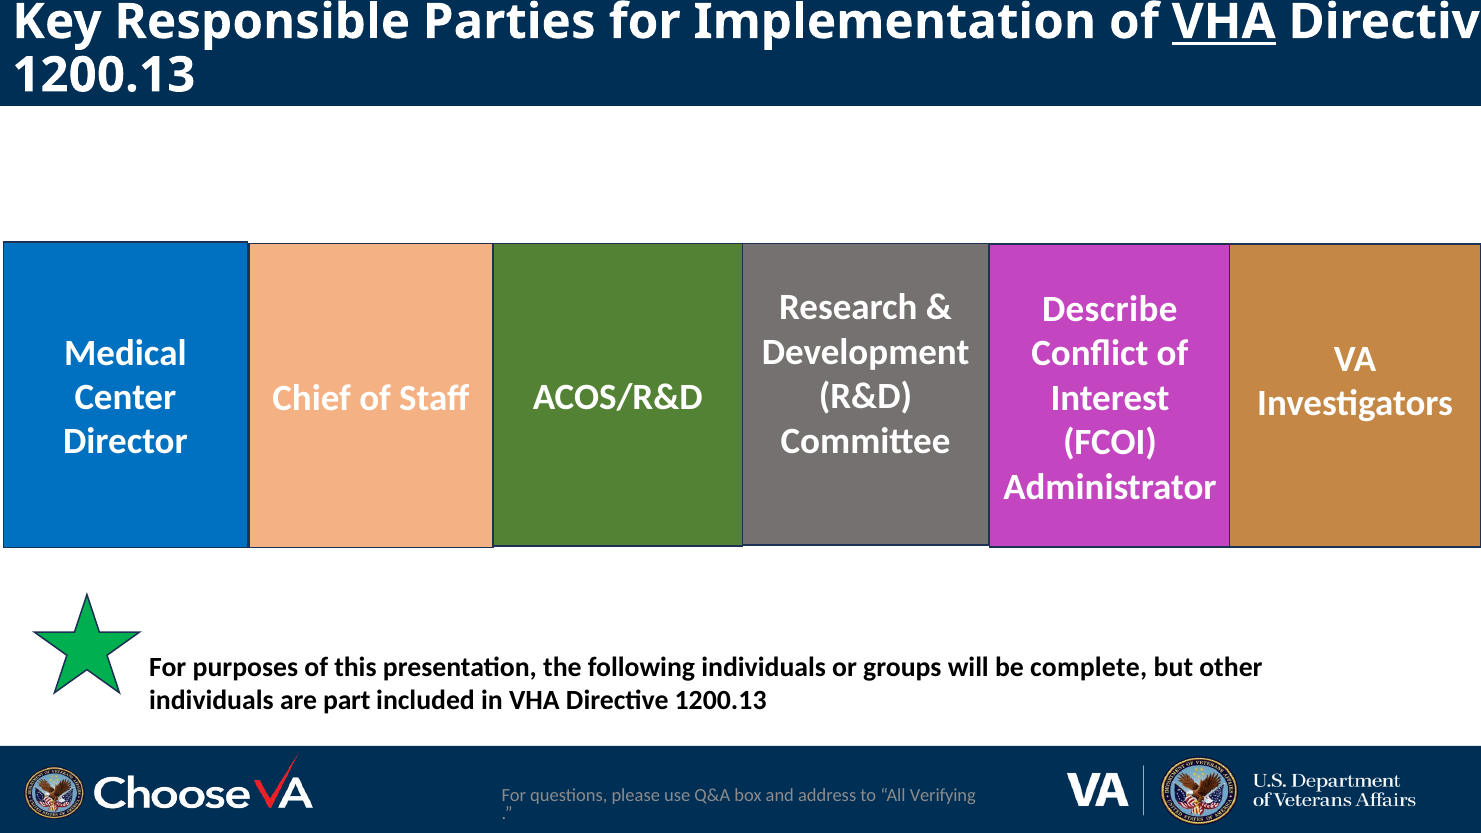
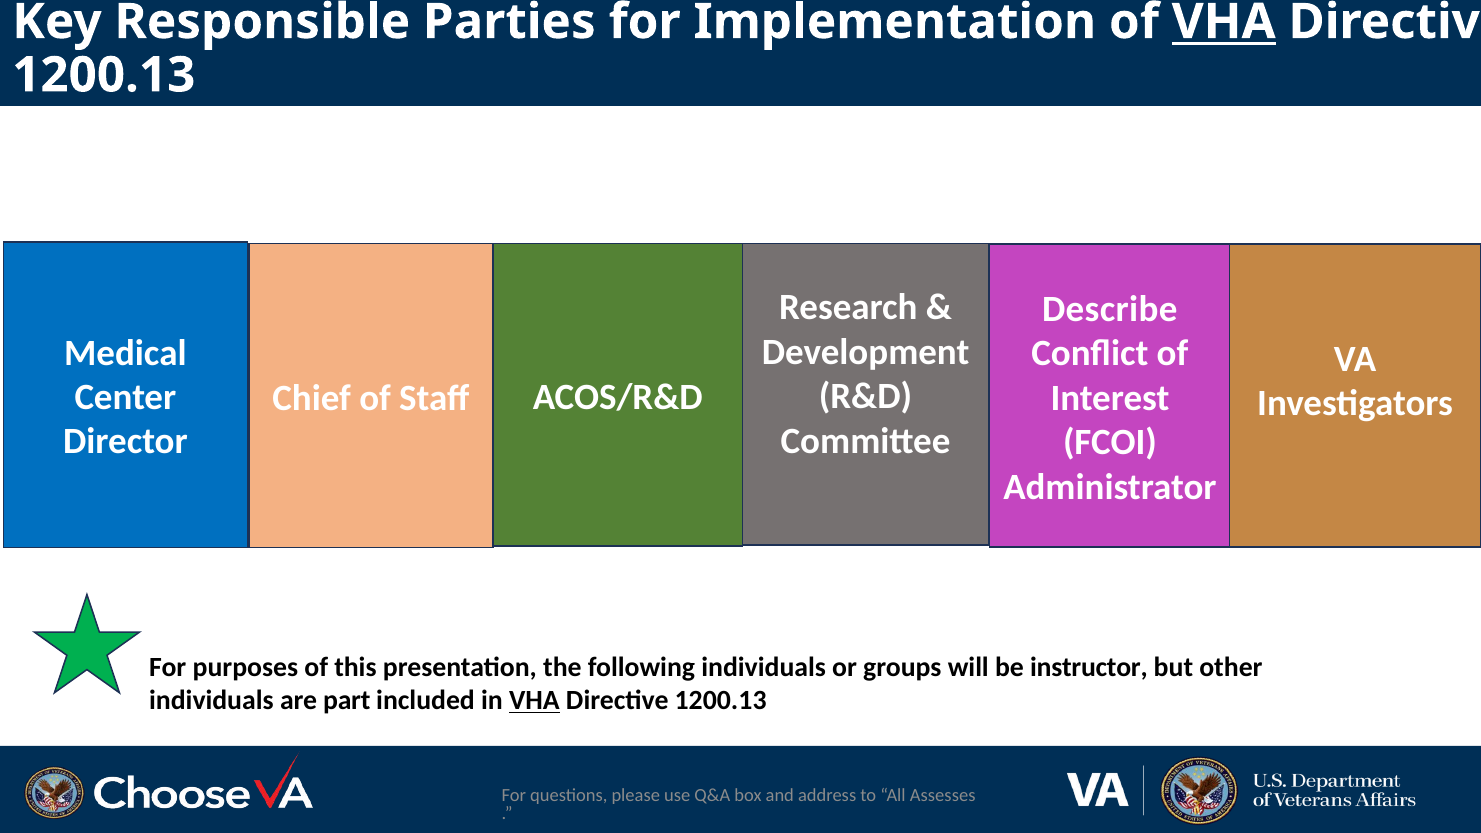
complete: complete -> instructor
VHA at (534, 700) underline: none -> present
Verifying: Verifying -> Assesses
